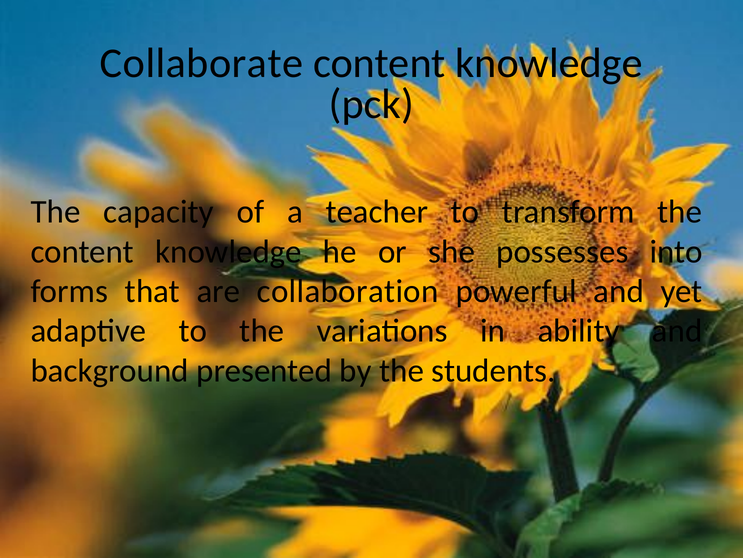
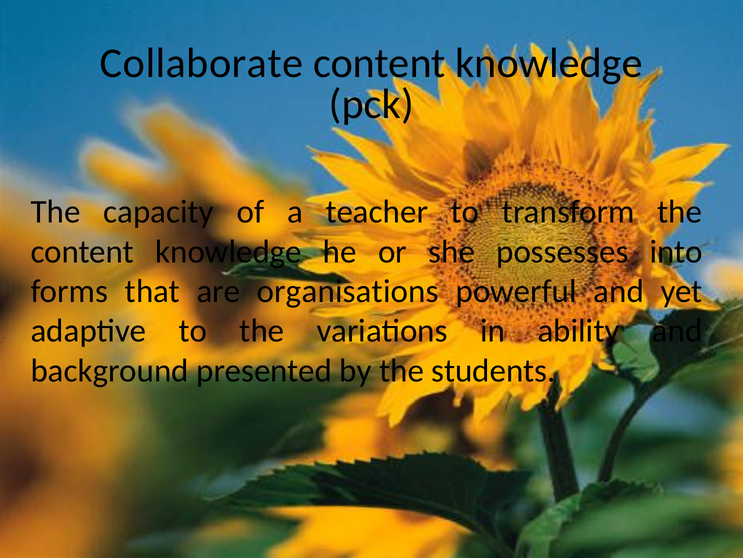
collaboration: collaboration -> organisations
